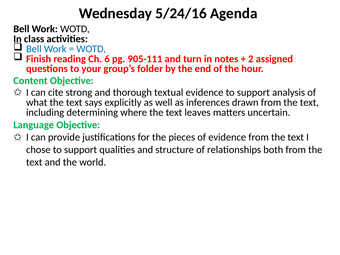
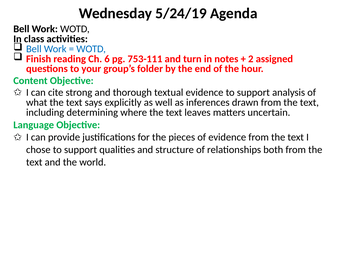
5/24/16: 5/24/16 -> 5/24/19
905-111: 905-111 -> 753-111
